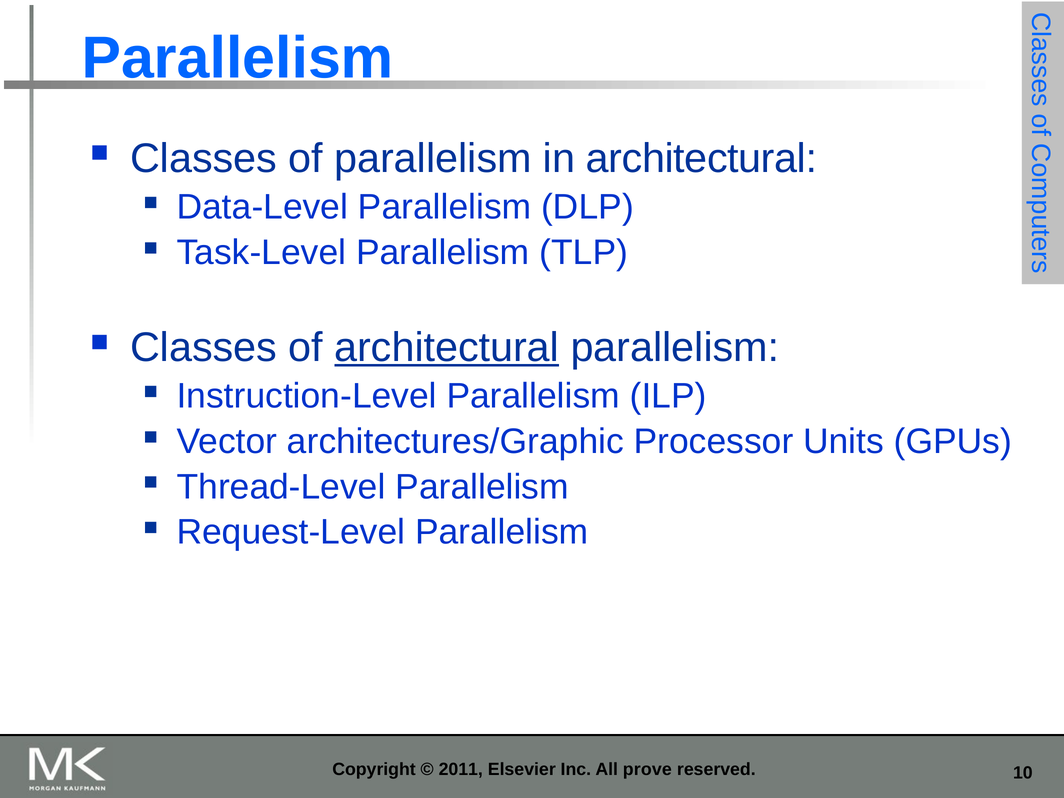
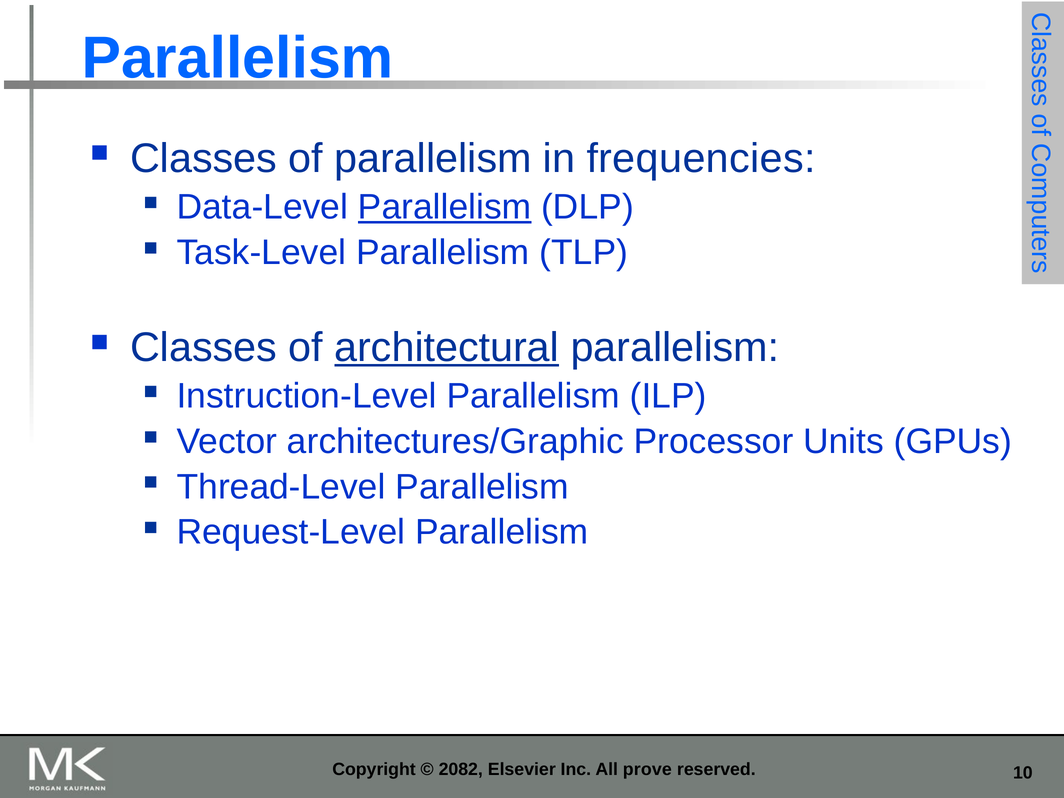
in architectural: architectural -> frequencies
Parallelism at (445, 207) underline: none -> present
2011: 2011 -> 2082
